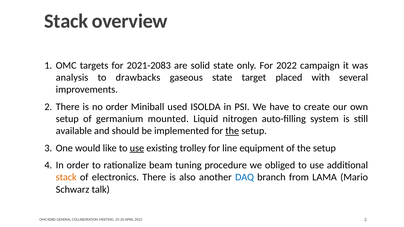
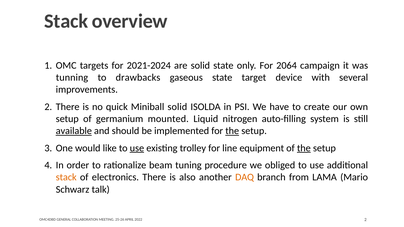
2021-2083: 2021-2083 -> 2021-2024
For 2022: 2022 -> 2064
analysis: analysis -> tunning
placed: placed -> device
no order: order -> quick
Miniball used: used -> solid
available underline: none -> present
the at (304, 148) underline: none -> present
DAQ colour: blue -> orange
